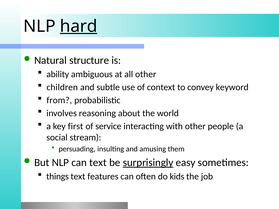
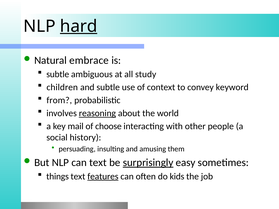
structure: structure -> embrace
ability at (58, 74): ability -> subtle
all other: other -> study
reasoning underline: none -> present
first: first -> mail
service: service -> choose
stream: stream -> history
features underline: none -> present
